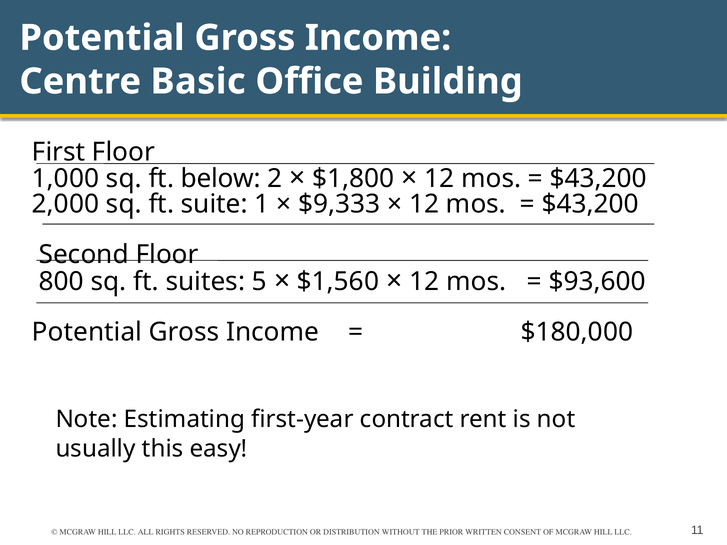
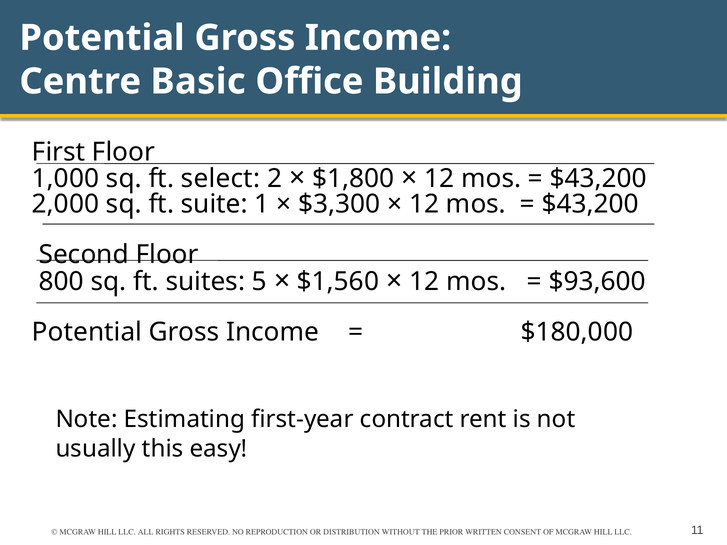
below: below -> select
$9,333: $9,333 -> $3,300
